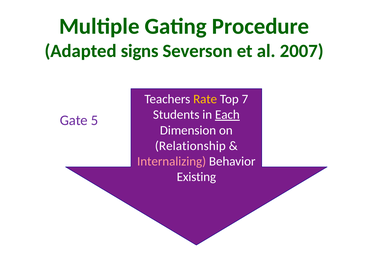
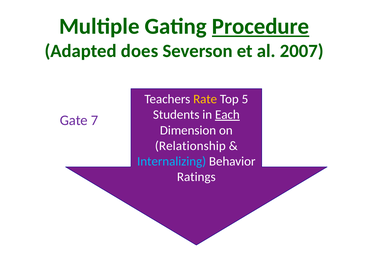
Procedure underline: none -> present
signs: signs -> does
7: 7 -> 5
5: 5 -> 7
Internalizing colour: pink -> light blue
Existing: Existing -> Ratings
